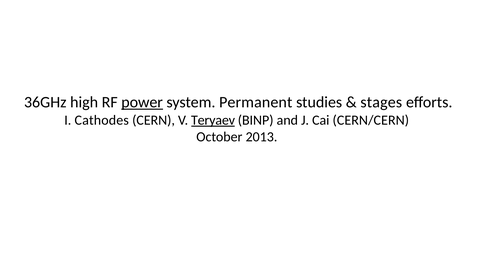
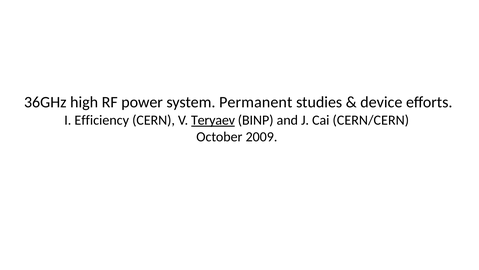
power underline: present -> none
stages: stages -> device
Cathodes: Cathodes -> Efficiency
2013: 2013 -> 2009
